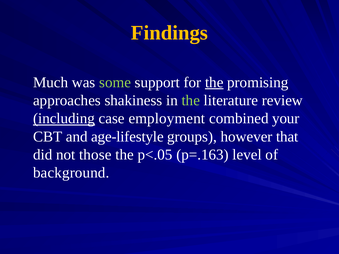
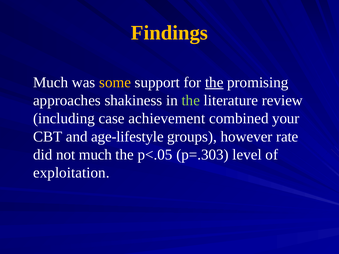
some colour: light green -> yellow
including underline: present -> none
employment: employment -> achievement
that: that -> rate
not those: those -> much
p=.163: p=.163 -> p=.303
background: background -> exploitation
